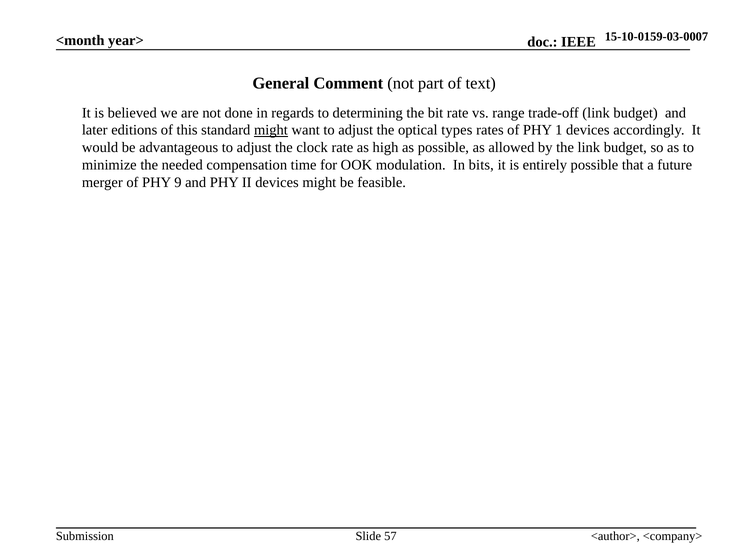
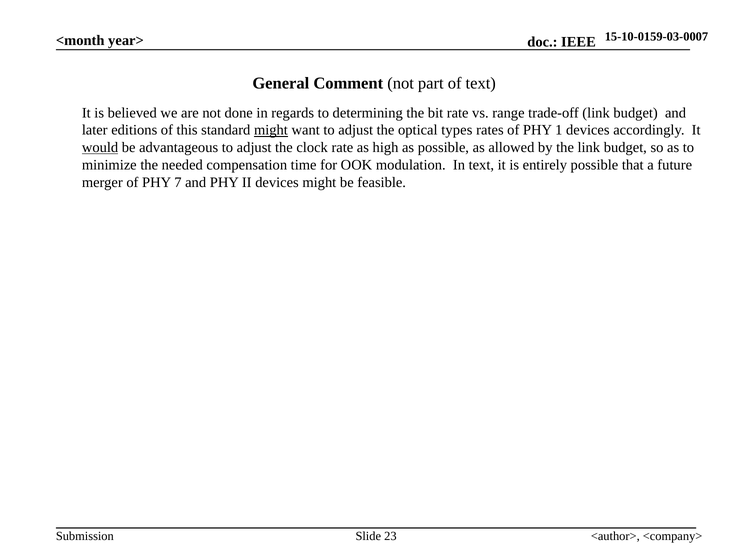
would underline: none -> present
In bits: bits -> text
9: 9 -> 7
57: 57 -> 23
